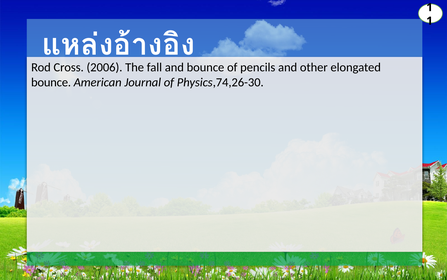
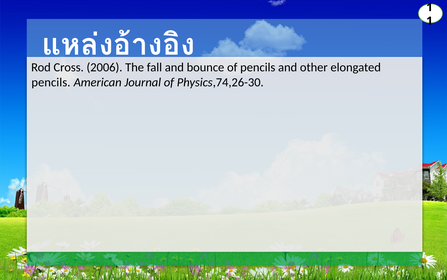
bounce at (51, 82): bounce -> pencils
